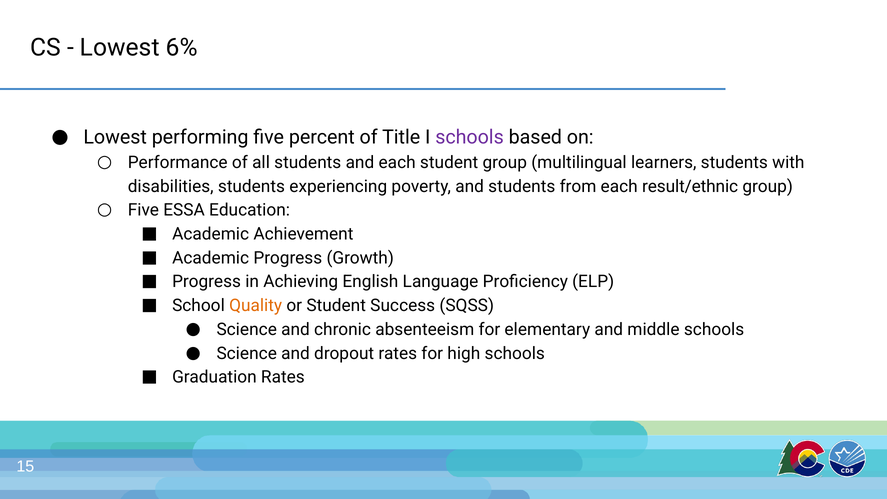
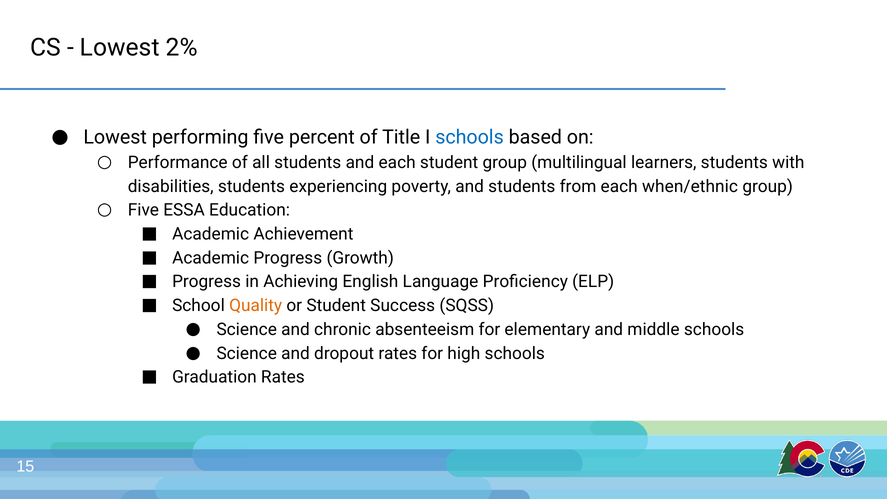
6%: 6% -> 2%
schools at (470, 137) colour: purple -> blue
result/ethnic: result/ethnic -> when/ethnic
